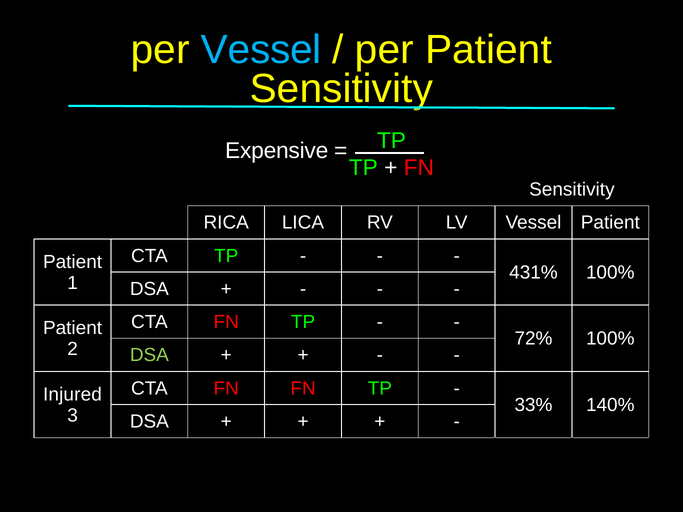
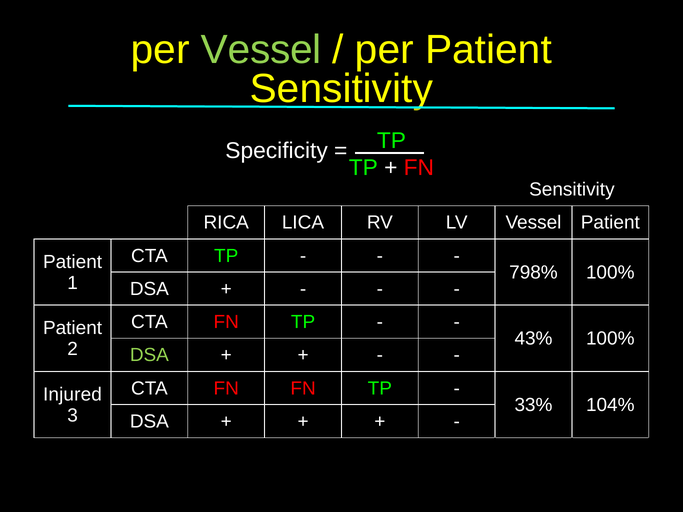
Vessel at (261, 50) colour: light blue -> light green
Expensive: Expensive -> Specificity
431%: 431% -> 798%
72%: 72% -> 43%
140%: 140% -> 104%
